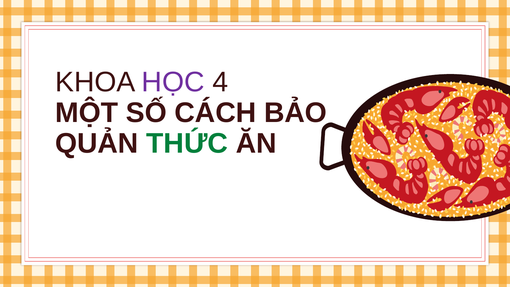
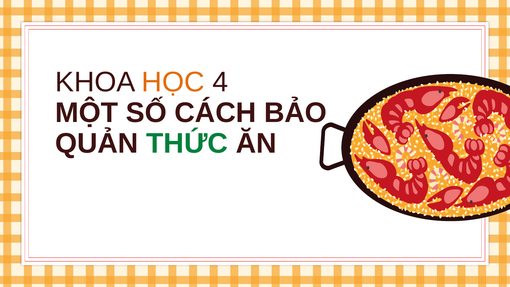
HỌC colour: purple -> orange
